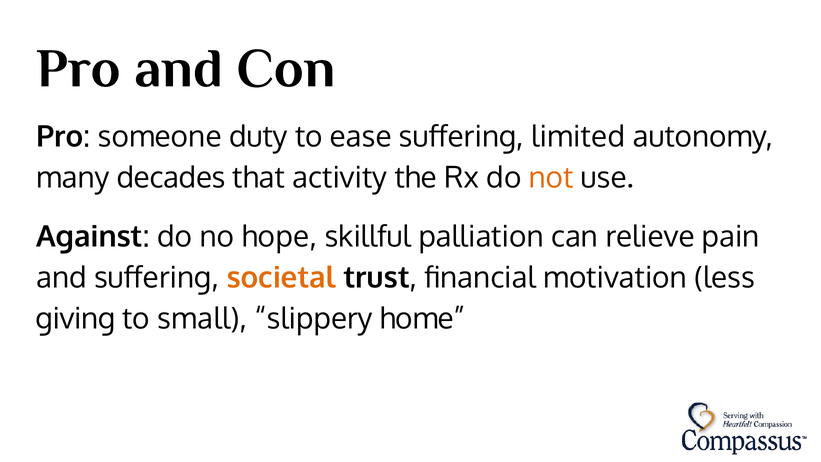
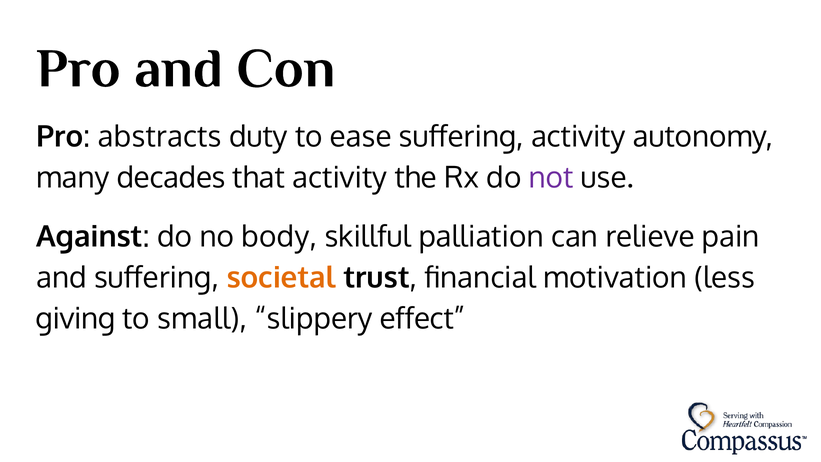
someone: someone -> abstracts
suffering limited: limited -> activity
not colour: orange -> purple
hope: hope -> body
home: home -> effect
